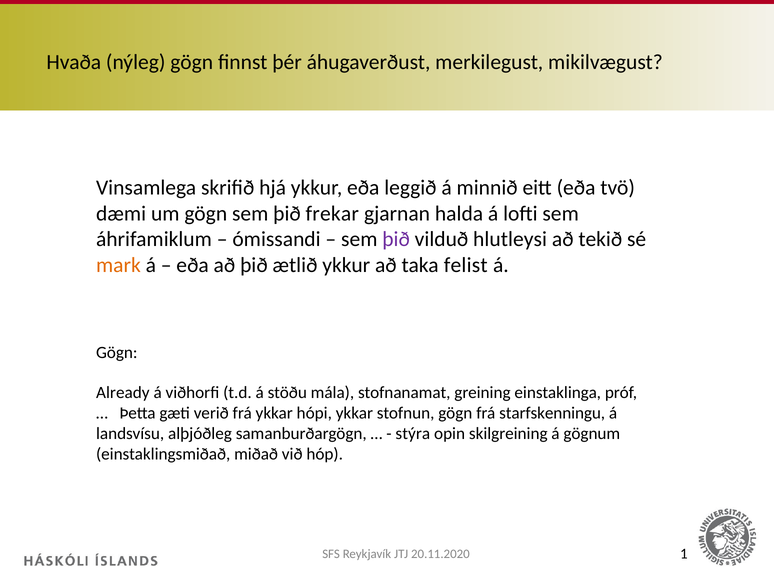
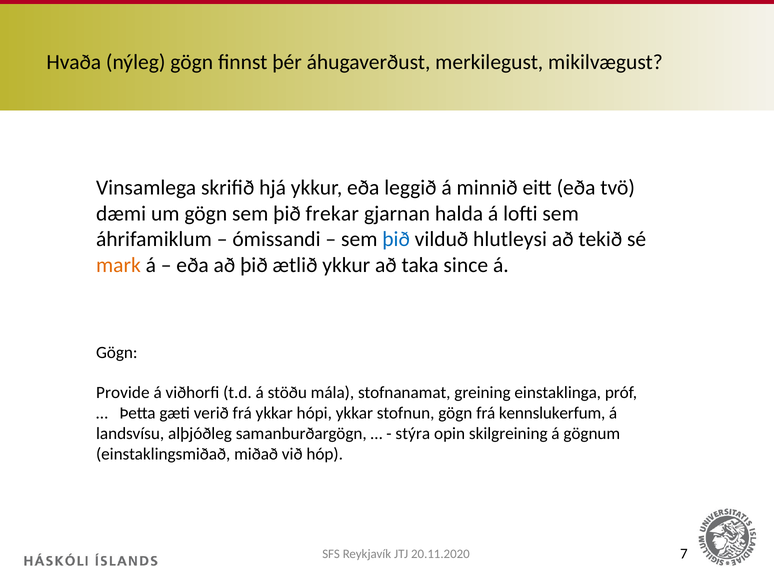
þið at (396, 240) colour: purple -> blue
felist: felist -> since
Already: Already -> Provide
starfskenningu: starfskenningu -> kennslukerfum
1: 1 -> 7
